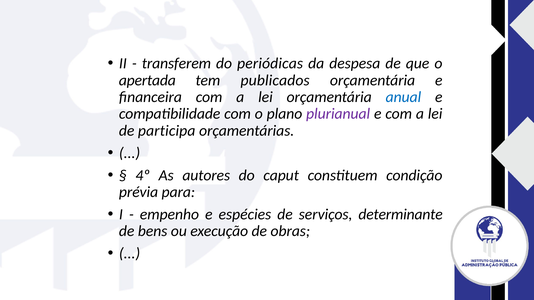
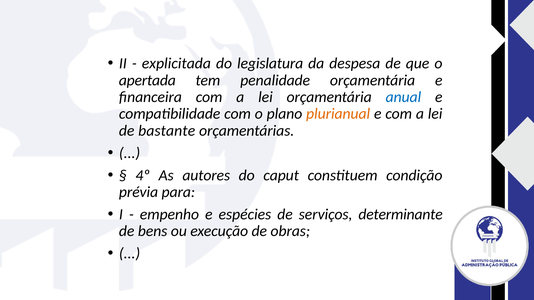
transferem: transferem -> explicitada
periódicas: periódicas -> legislatura
publicados: publicados -> penalidade
plurianual colour: purple -> orange
participa: participa -> bastante
